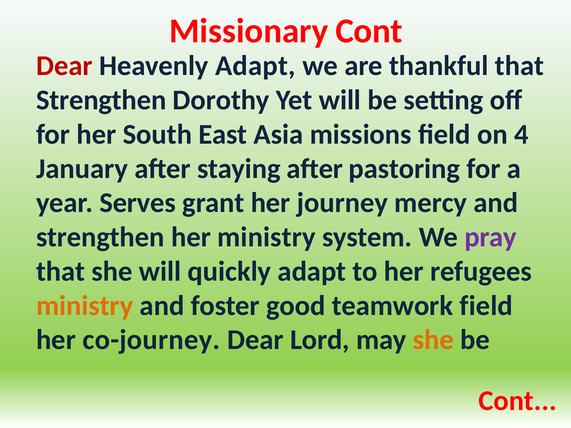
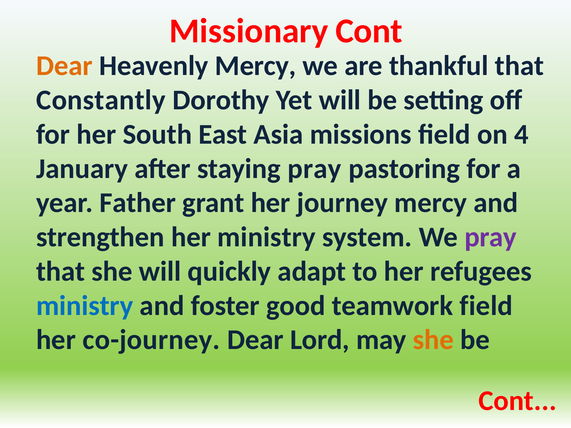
Dear at (64, 66) colour: red -> orange
Heavenly Adapt: Adapt -> Mercy
Strengthen at (101, 100): Strengthen -> Constantly
staying after: after -> pray
Serves: Serves -> Father
ministry at (85, 306) colour: orange -> blue
